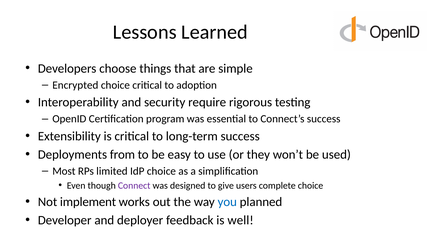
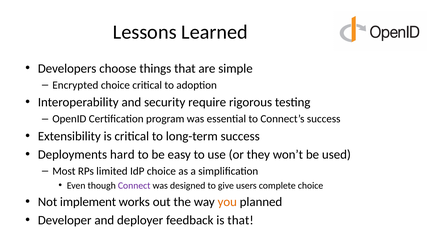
from: from -> hard
you colour: blue -> orange
is well: well -> that
